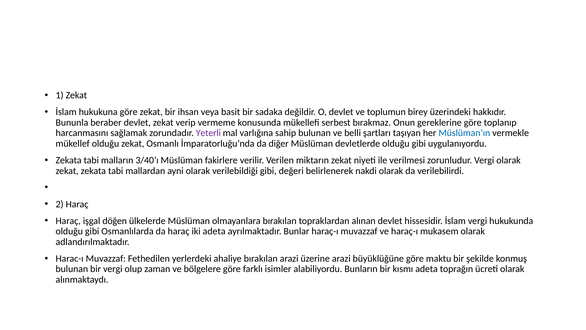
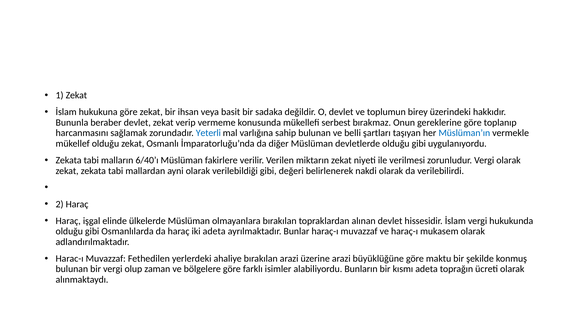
Yeterli colour: purple -> blue
3/40’ı: 3/40’ı -> 6/40’ı
döğen: döğen -> elinde
